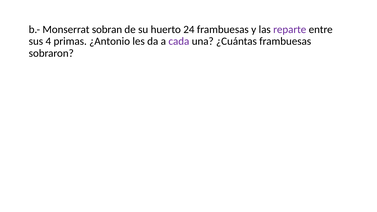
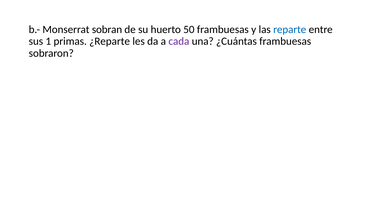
24: 24 -> 50
reparte colour: purple -> blue
4: 4 -> 1
¿Antonio: ¿Antonio -> ¿Reparte
